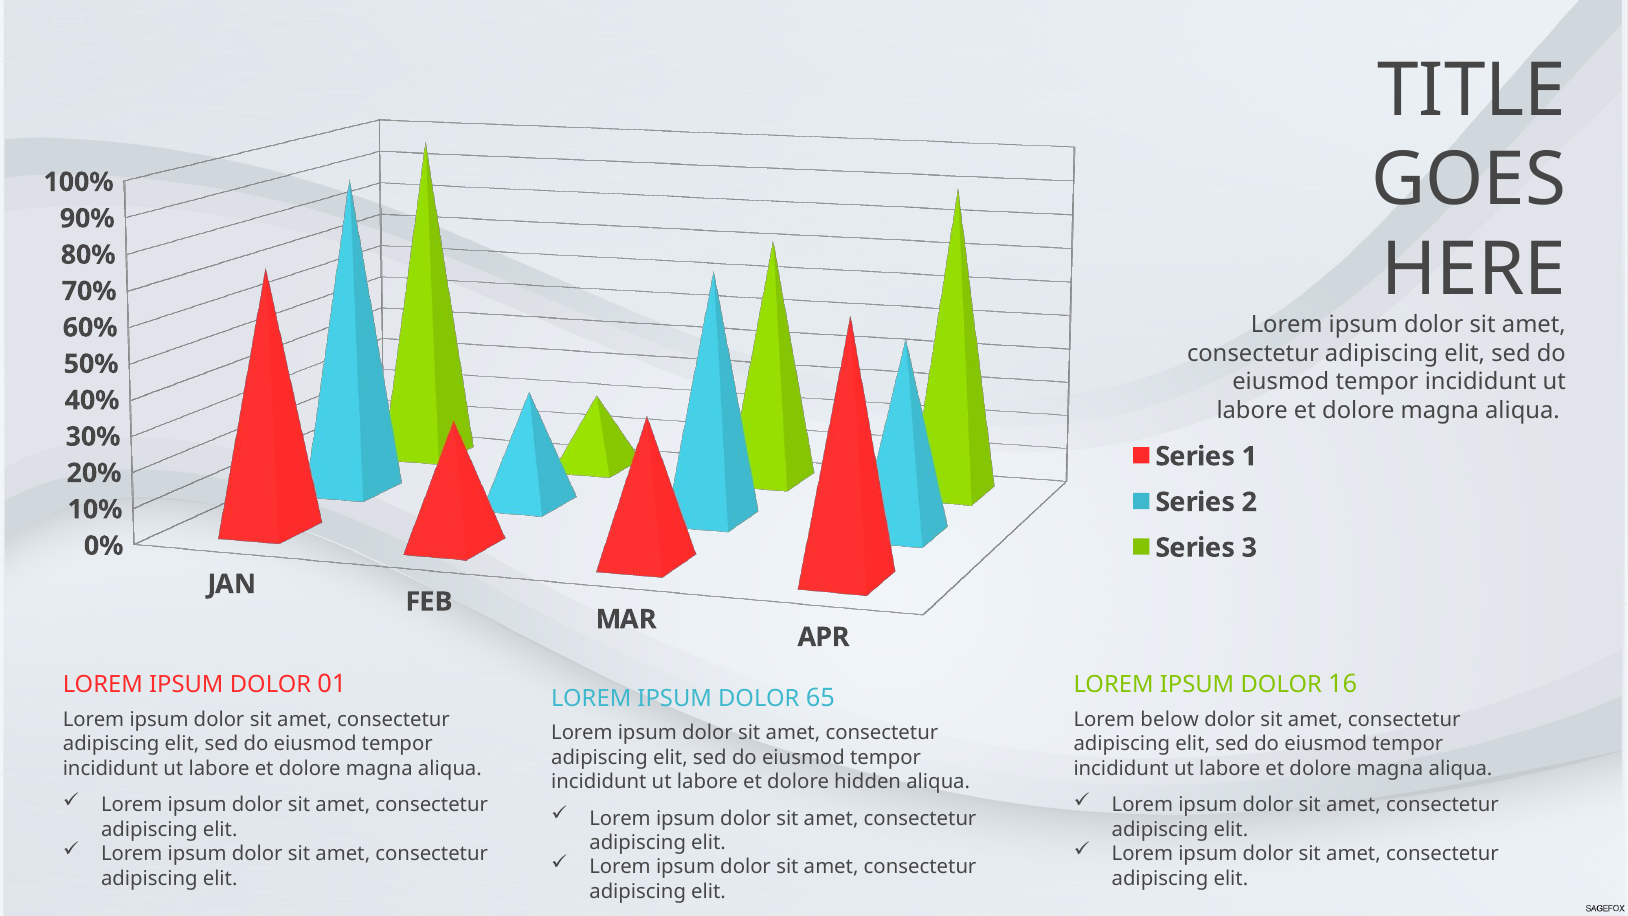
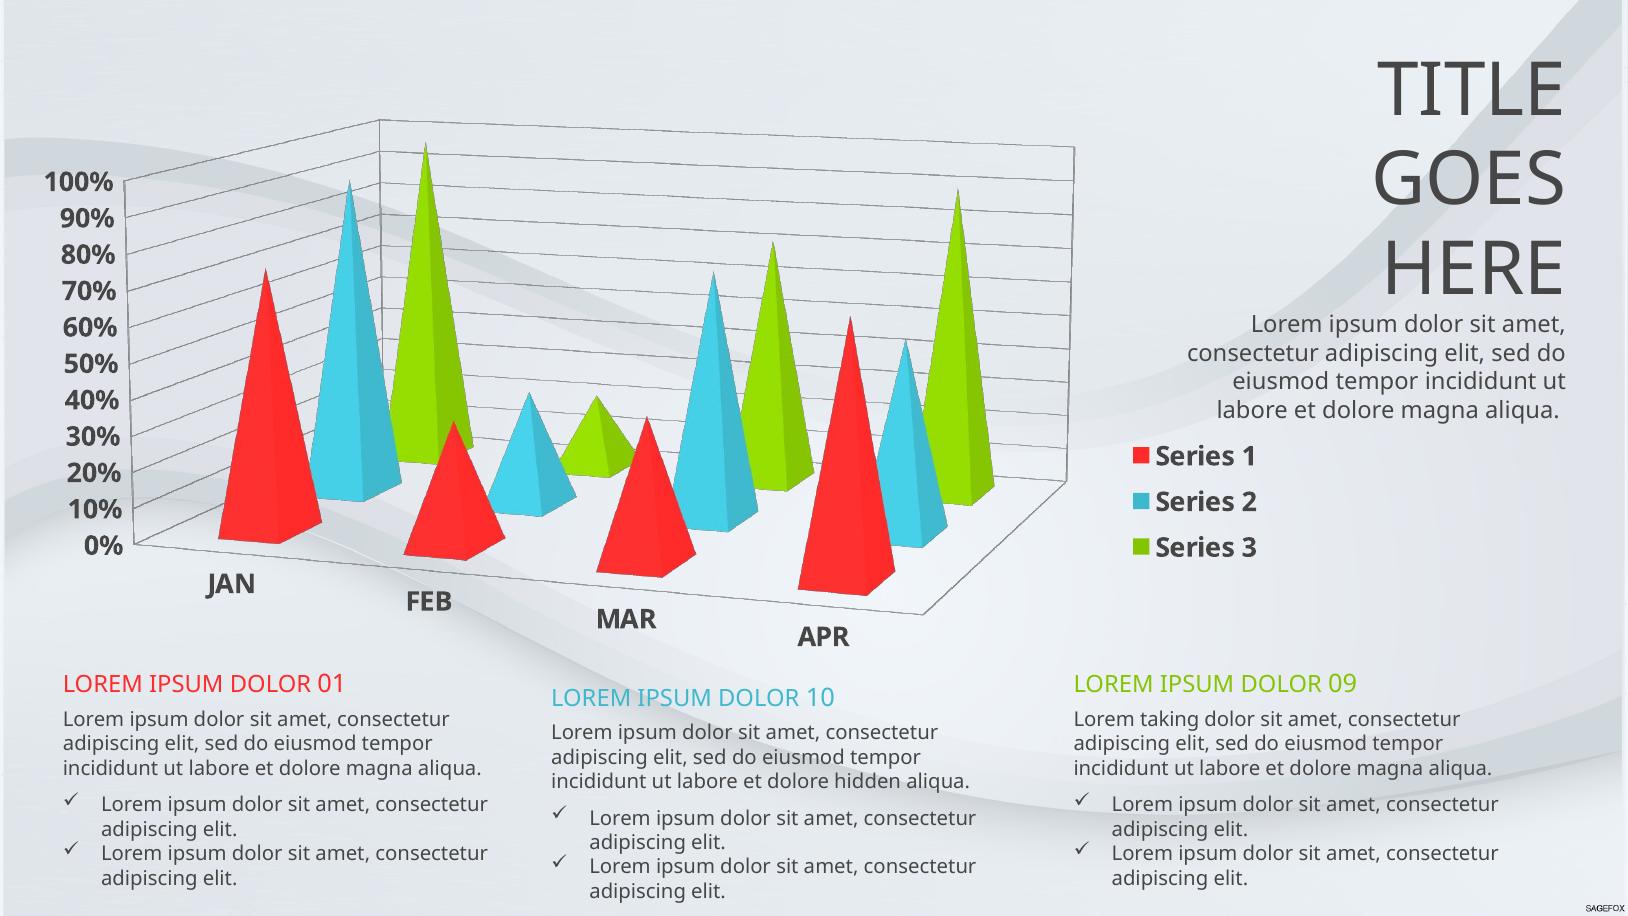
16: 16 -> 09
65: 65 -> 10
below: below -> taking
